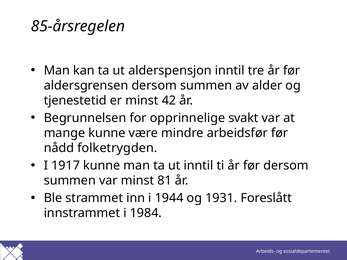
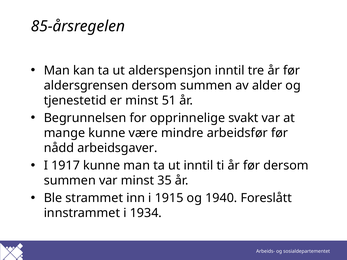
42: 42 -> 51
folketrygden: folketrygden -> arbeidsgaver
81: 81 -> 35
1944: 1944 -> 1915
1931: 1931 -> 1940
1984: 1984 -> 1934
